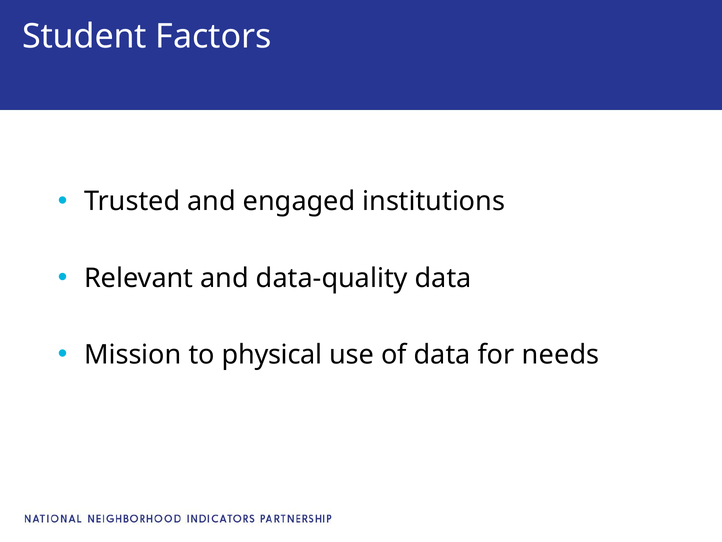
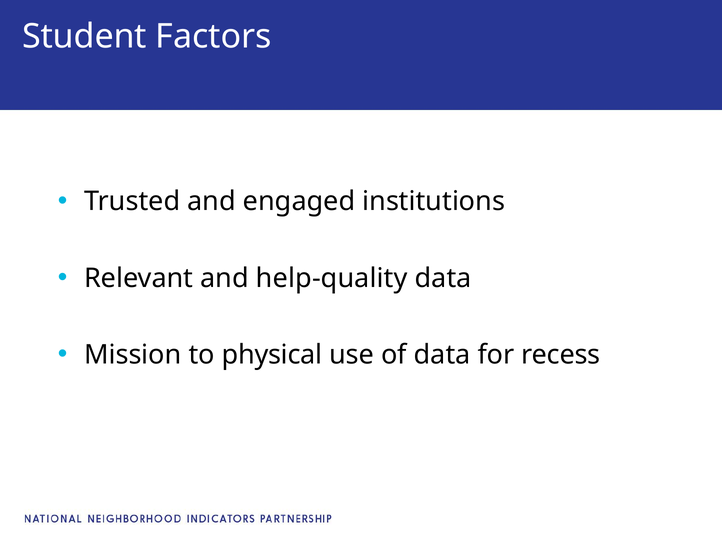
data-quality: data-quality -> help-quality
needs: needs -> recess
